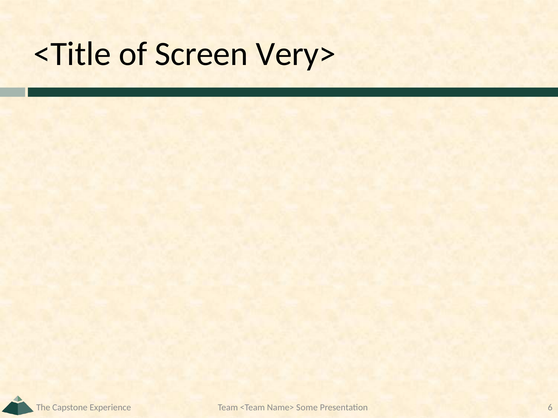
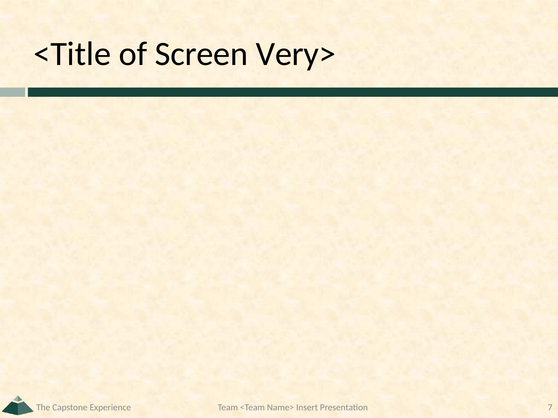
Some: Some -> Insert
6: 6 -> 7
